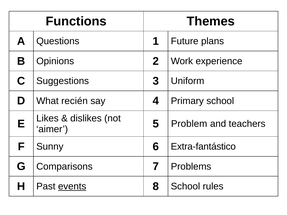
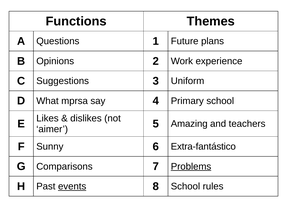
recién: recién -> mprsa
Problem: Problem -> Amazing
Problems underline: none -> present
